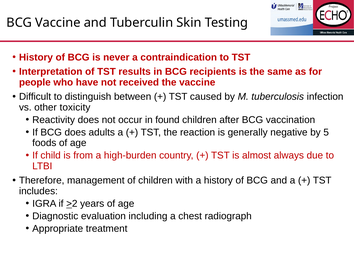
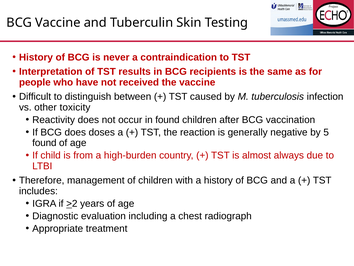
adults: adults -> doses
foods at (44, 143): foods -> found
